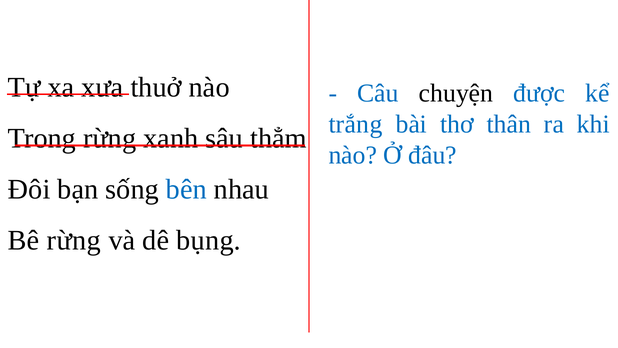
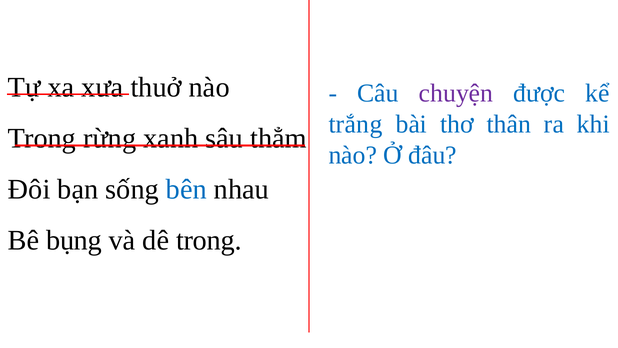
chuyện colour: black -> purple
Bê rừng: rừng -> bụng
dê bụng: bụng -> trong
